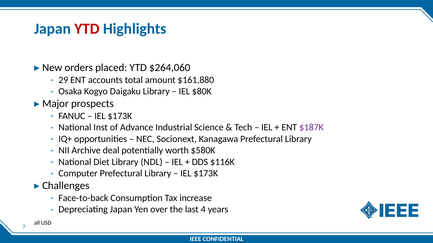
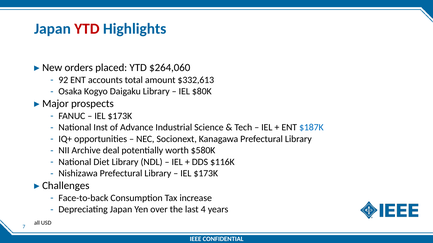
29: 29 -> 92
$161,880: $161,880 -> $332,613
$187K colour: purple -> blue
Computer: Computer -> Nishizawa
